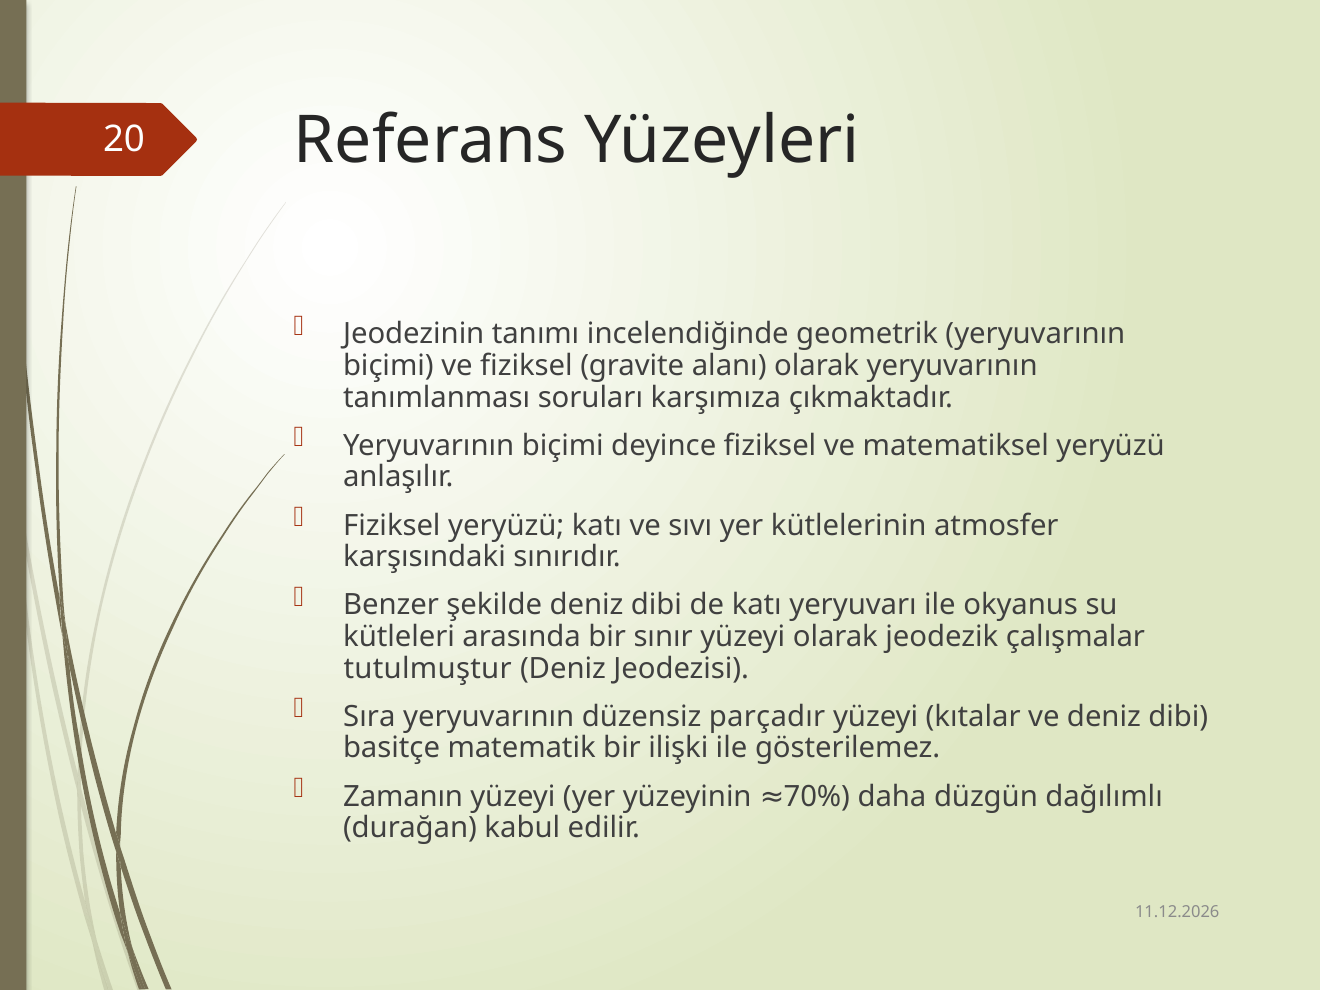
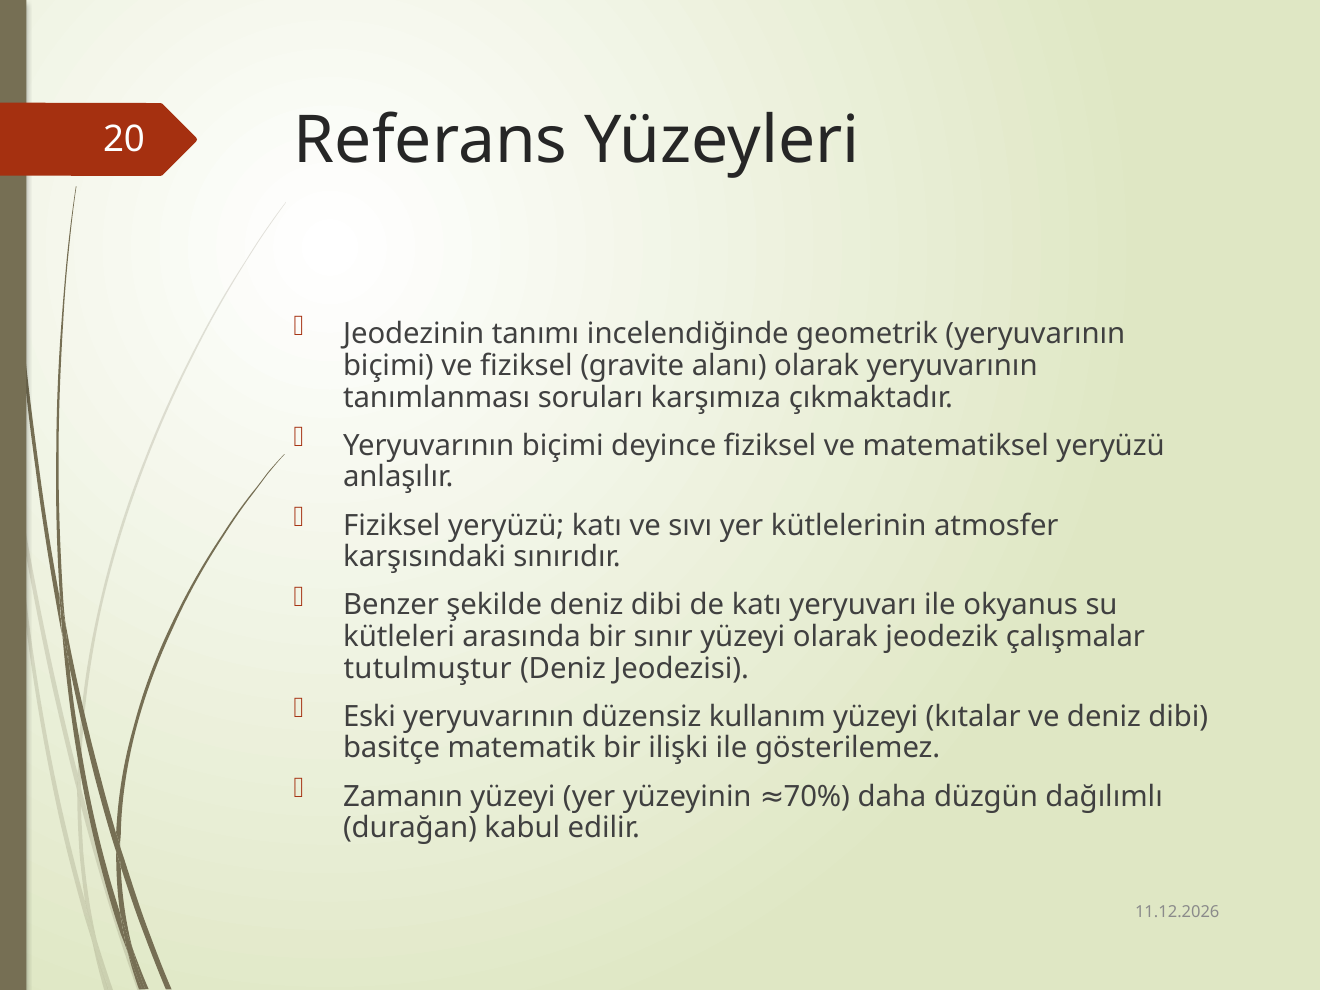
Sıra: Sıra -> Eski
parçadır: parçadır -> kullanım
